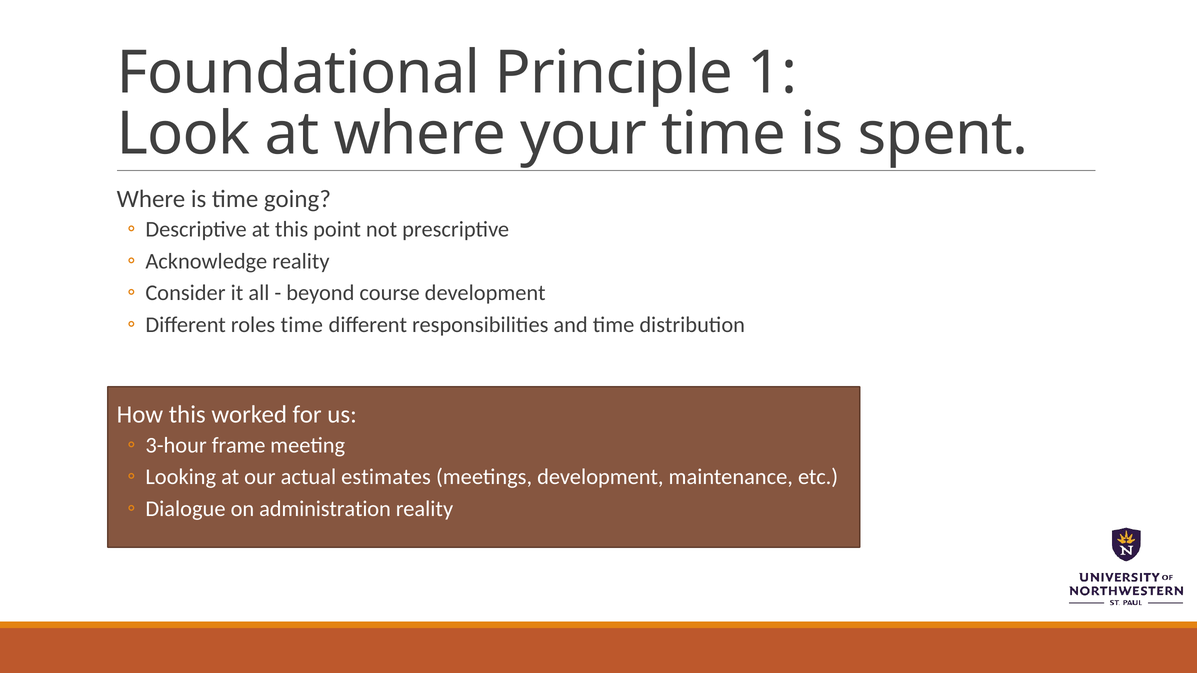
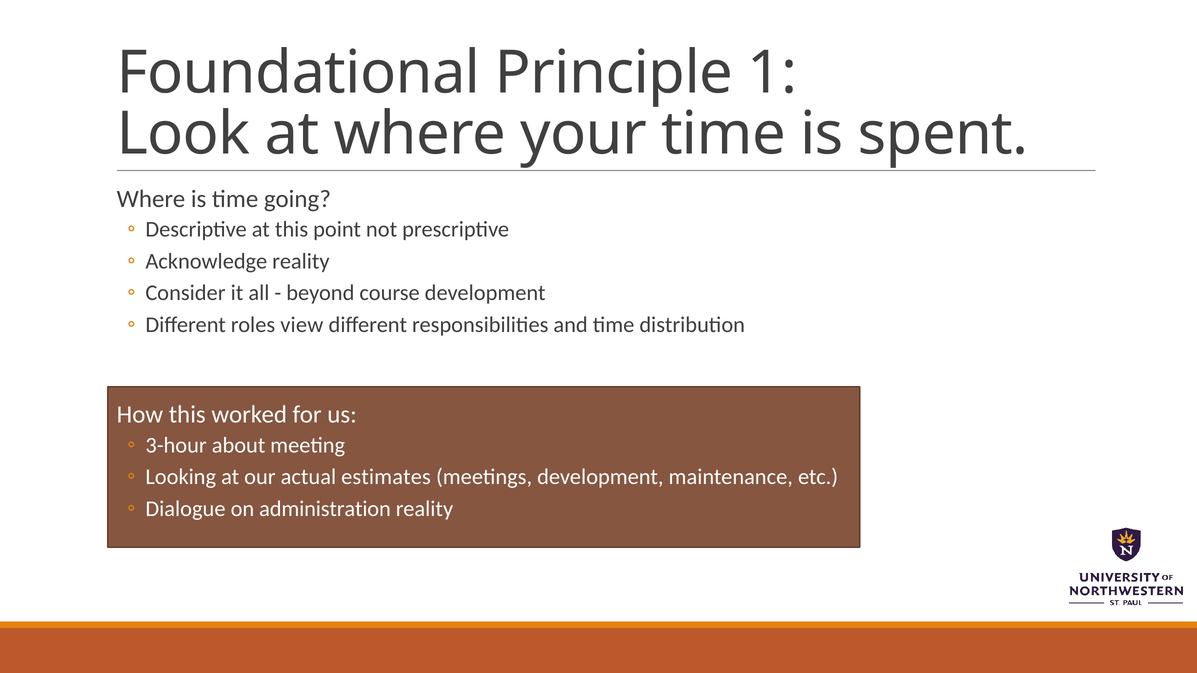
roles time: time -> view
frame: frame -> about
